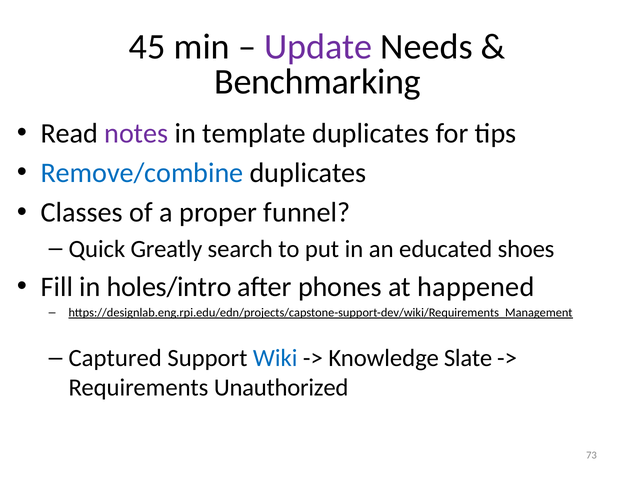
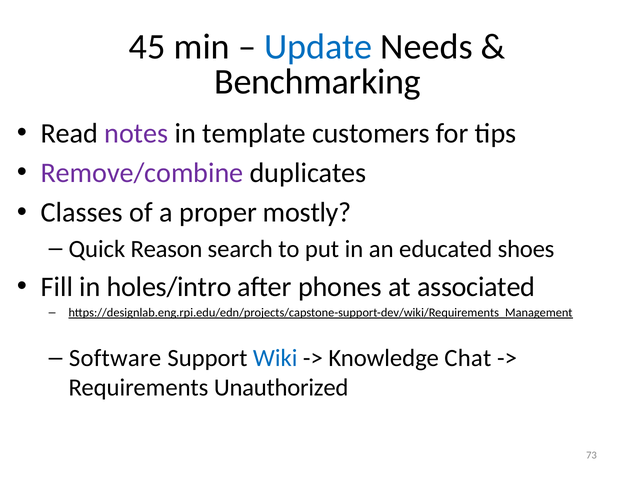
Update colour: purple -> blue
template duplicates: duplicates -> customers
Remove/combine colour: blue -> purple
funnel: funnel -> mostly
Greatly: Greatly -> Reason
happened: happened -> associated
Captured: Captured -> Software
Slate: Slate -> Chat
